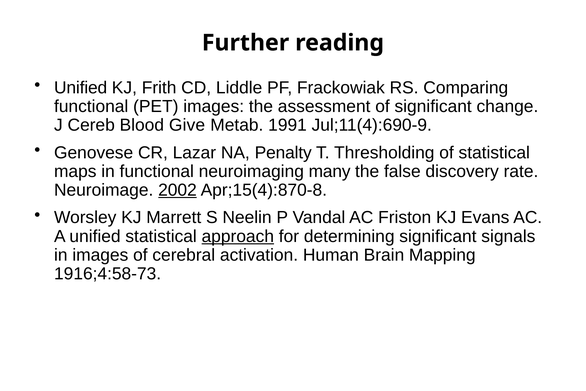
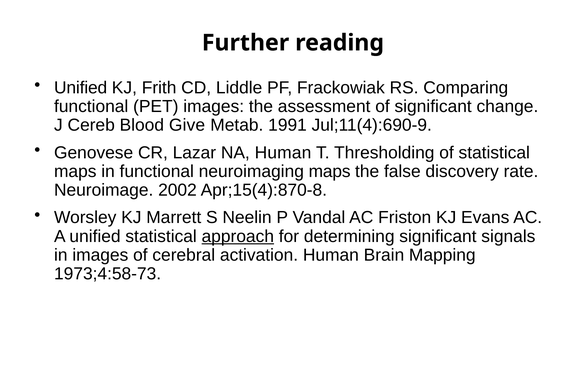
NA Penalty: Penalty -> Human
neuroimaging many: many -> maps
2002 underline: present -> none
1916;4:58-73: 1916;4:58-73 -> 1973;4:58-73
